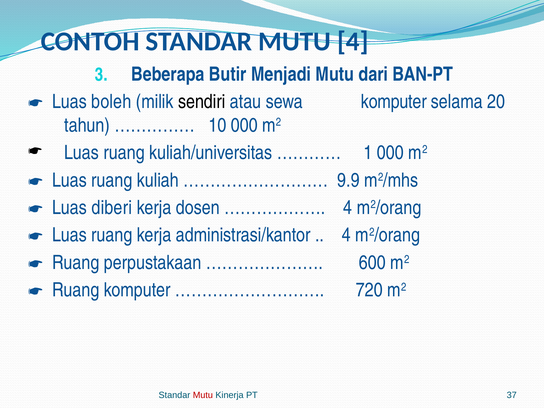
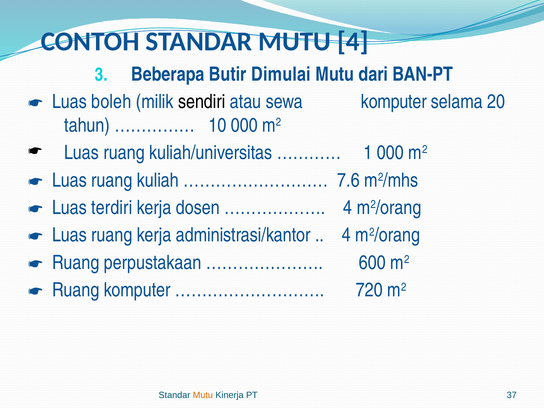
Menjadi: Menjadi -> Dimulai
9.9: 9.9 -> 7.6
diberi: diberi -> terdiri
Mutu at (203, 395) colour: red -> orange
